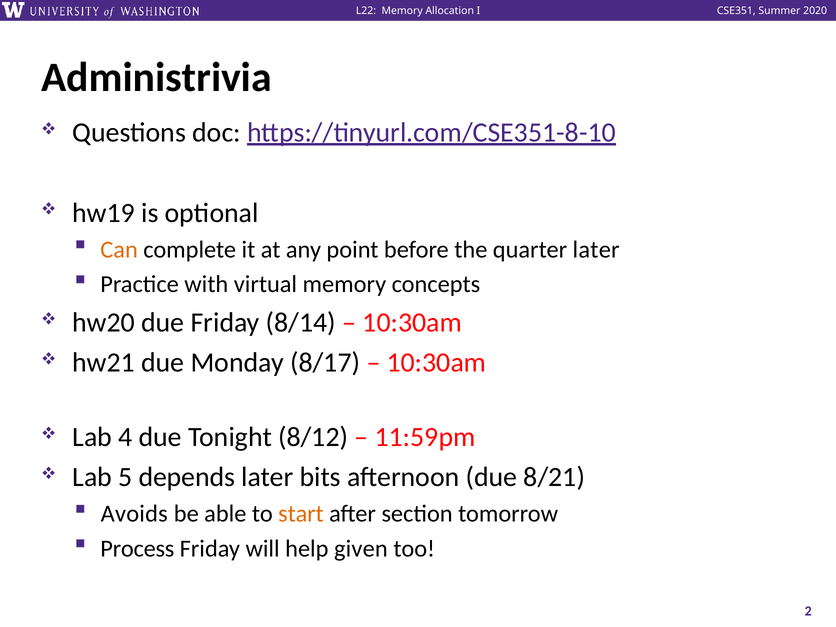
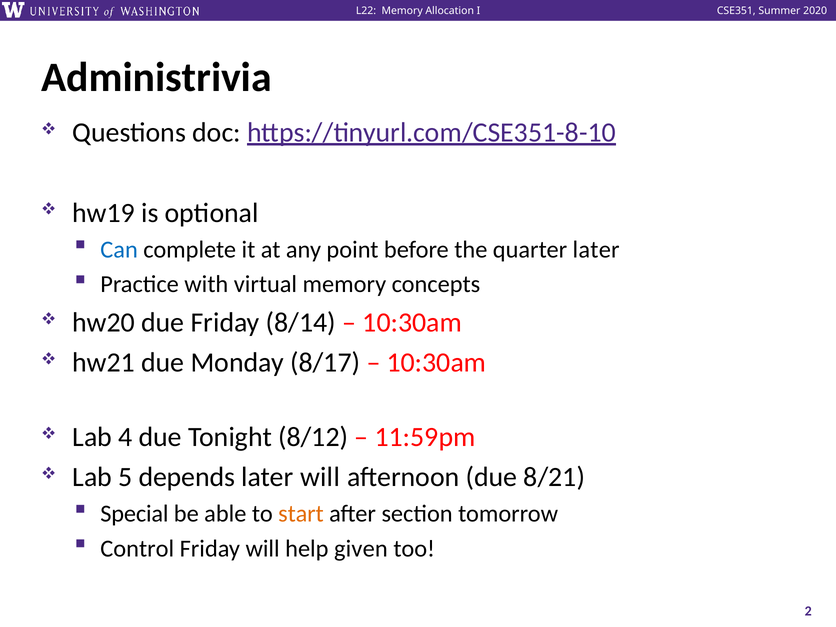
Can colour: orange -> blue
later bits: bits -> will
Avoids: Avoids -> Special
Process: Process -> Control
